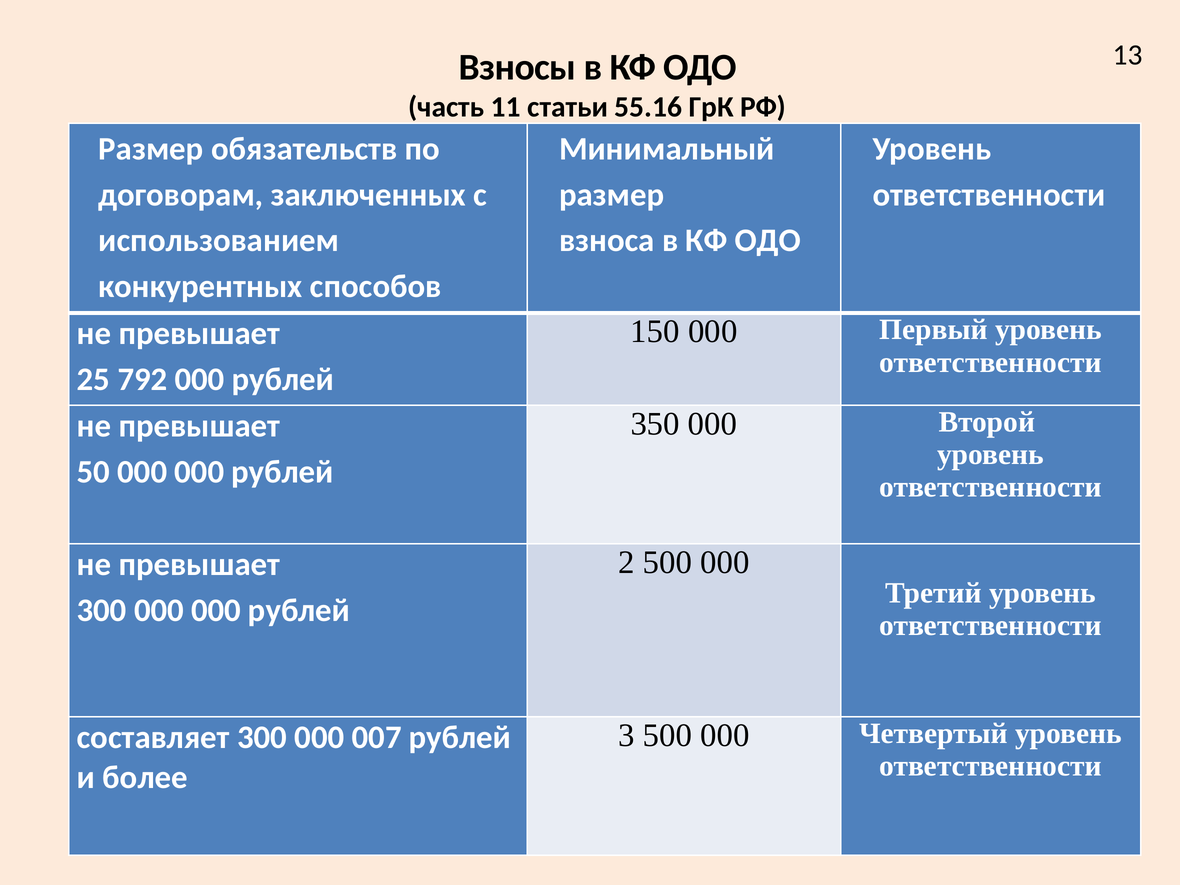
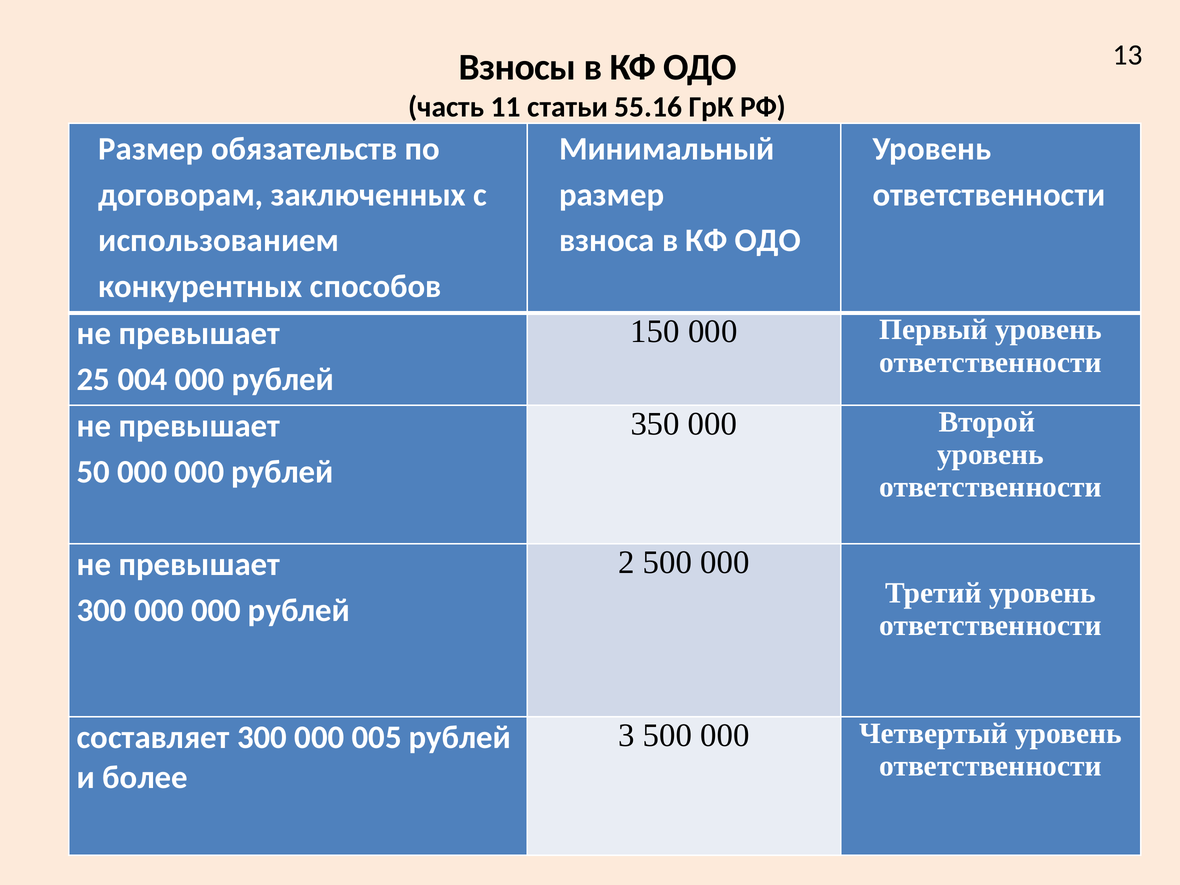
792: 792 -> 004
007: 007 -> 005
